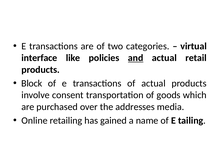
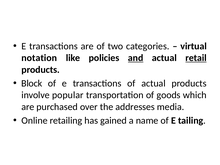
interface: interface -> notation
retail underline: none -> present
consent: consent -> popular
